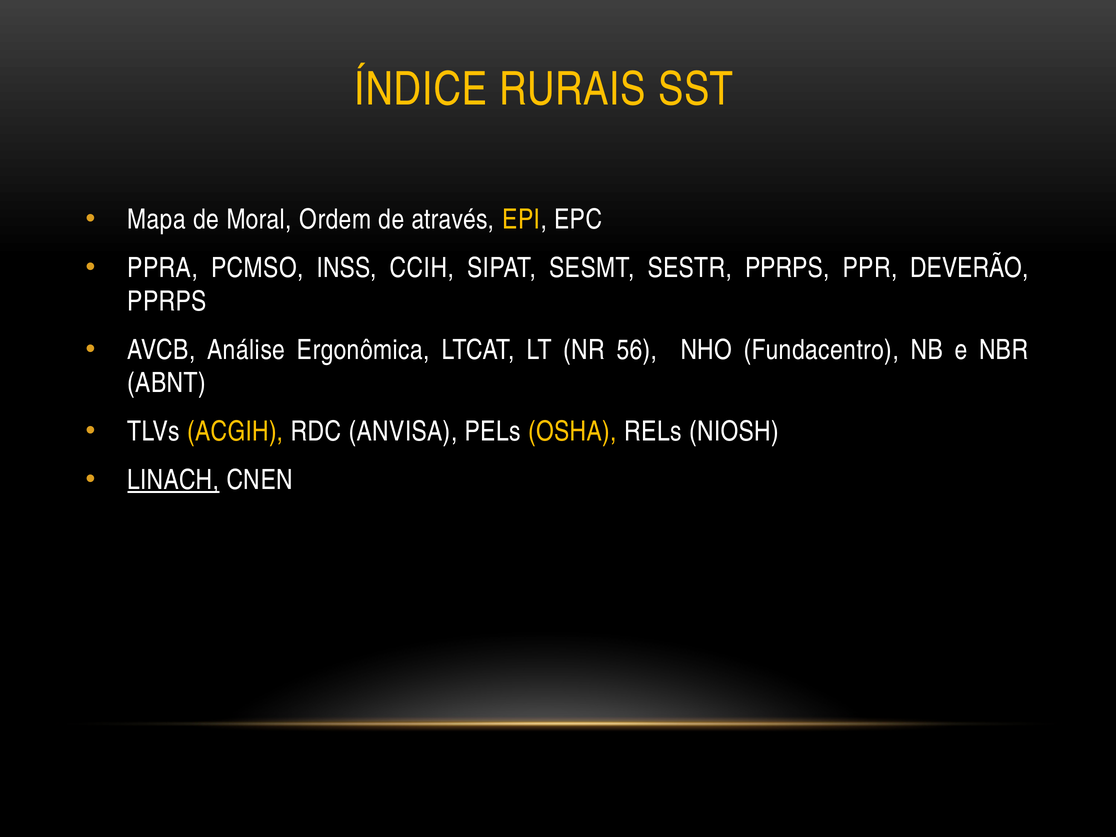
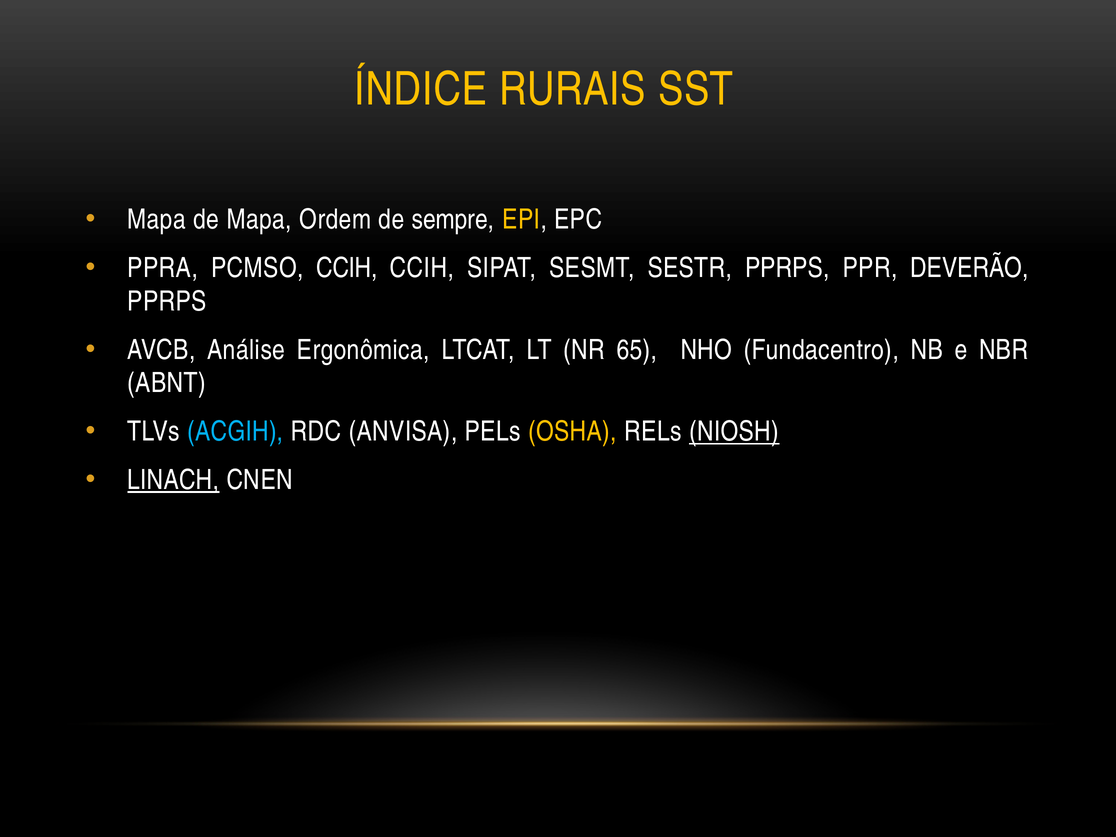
de Moral: Moral -> Mapa
através: através -> sempre
PCMSO INSS: INSS -> CCIH
56: 56 -> 65
ACGIH colour: yellow -> light blue
NIOSH underline: none -> present
